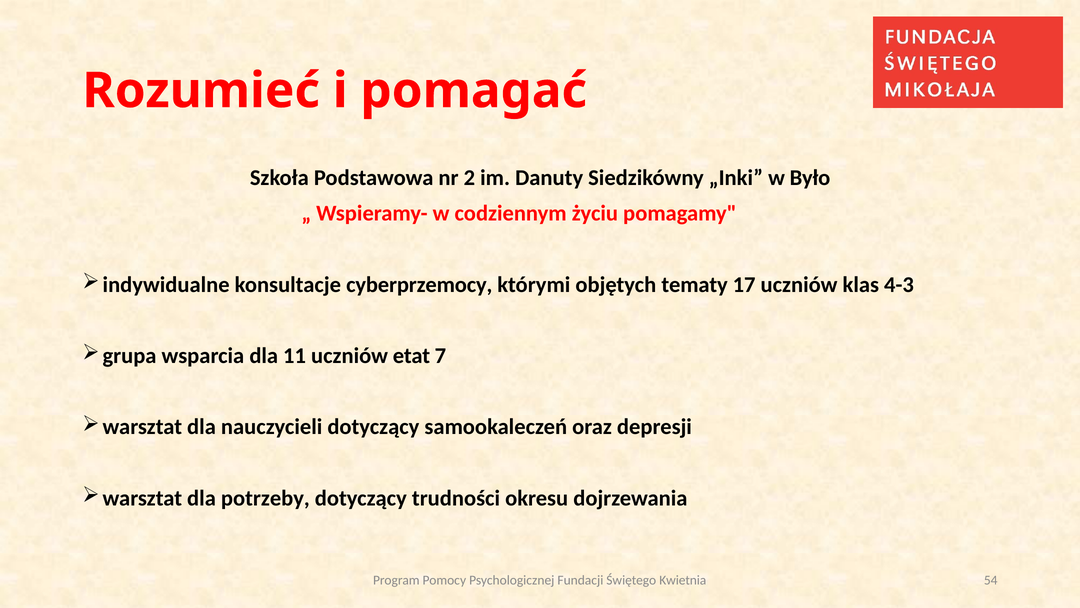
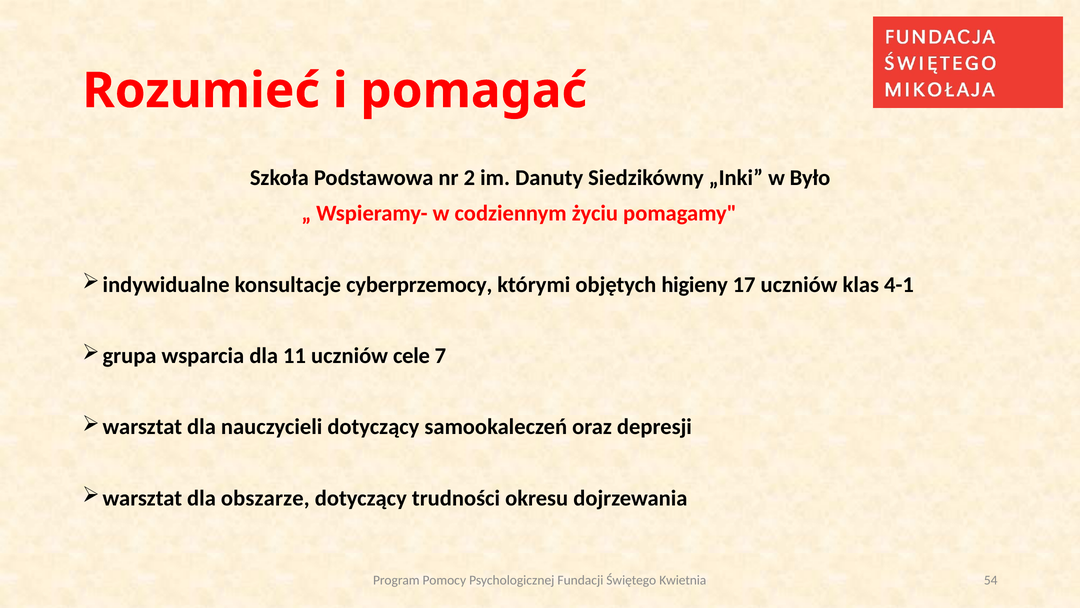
tematy: tematy -> higieny
4-3: 4-3 -> 4-1
etat: etat -> cele
potrzeby: potrzeby -> obszarze
